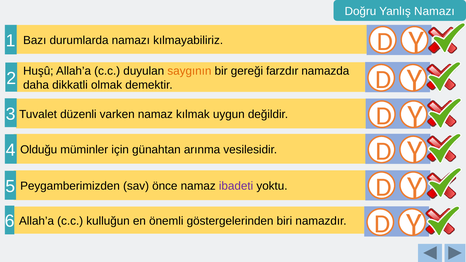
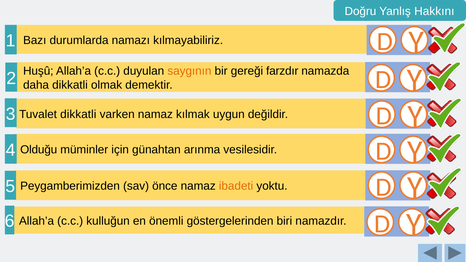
Yanlış Namazı: Namazı -> Hakkını
Tuvalet düzenli: düzenli -> dikkatli
ibadeti colour: purple -> orange
